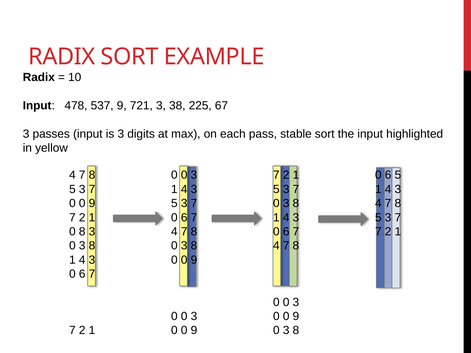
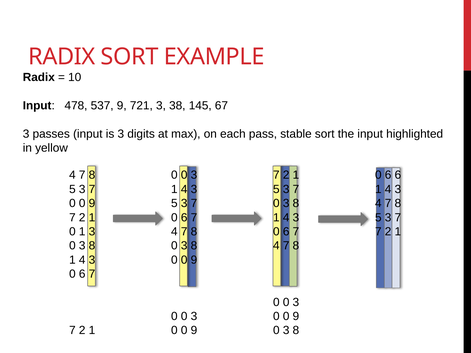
225: 225 -> 145
6 5: 5 -> 6
0 8: 8 -> 1
